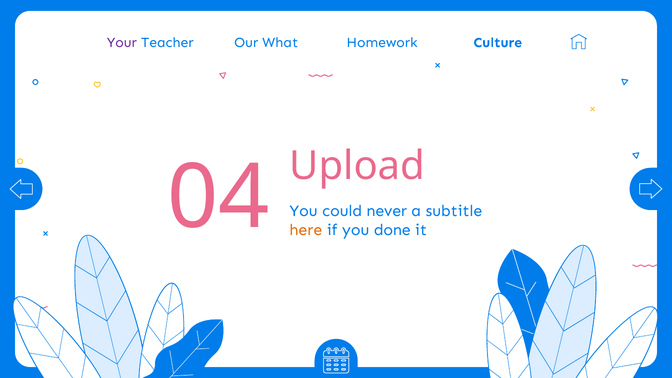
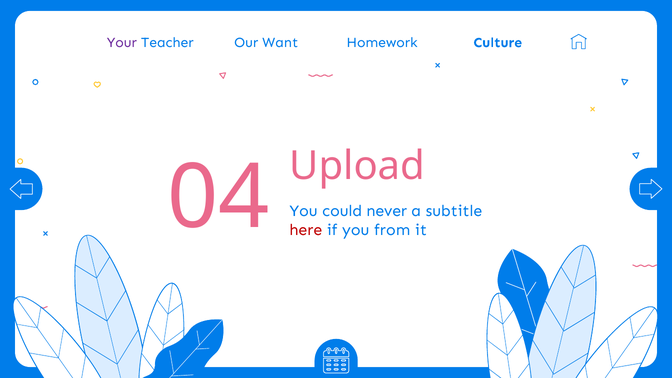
What: What -> Want
here colour: orange -> red
done: done -> from
